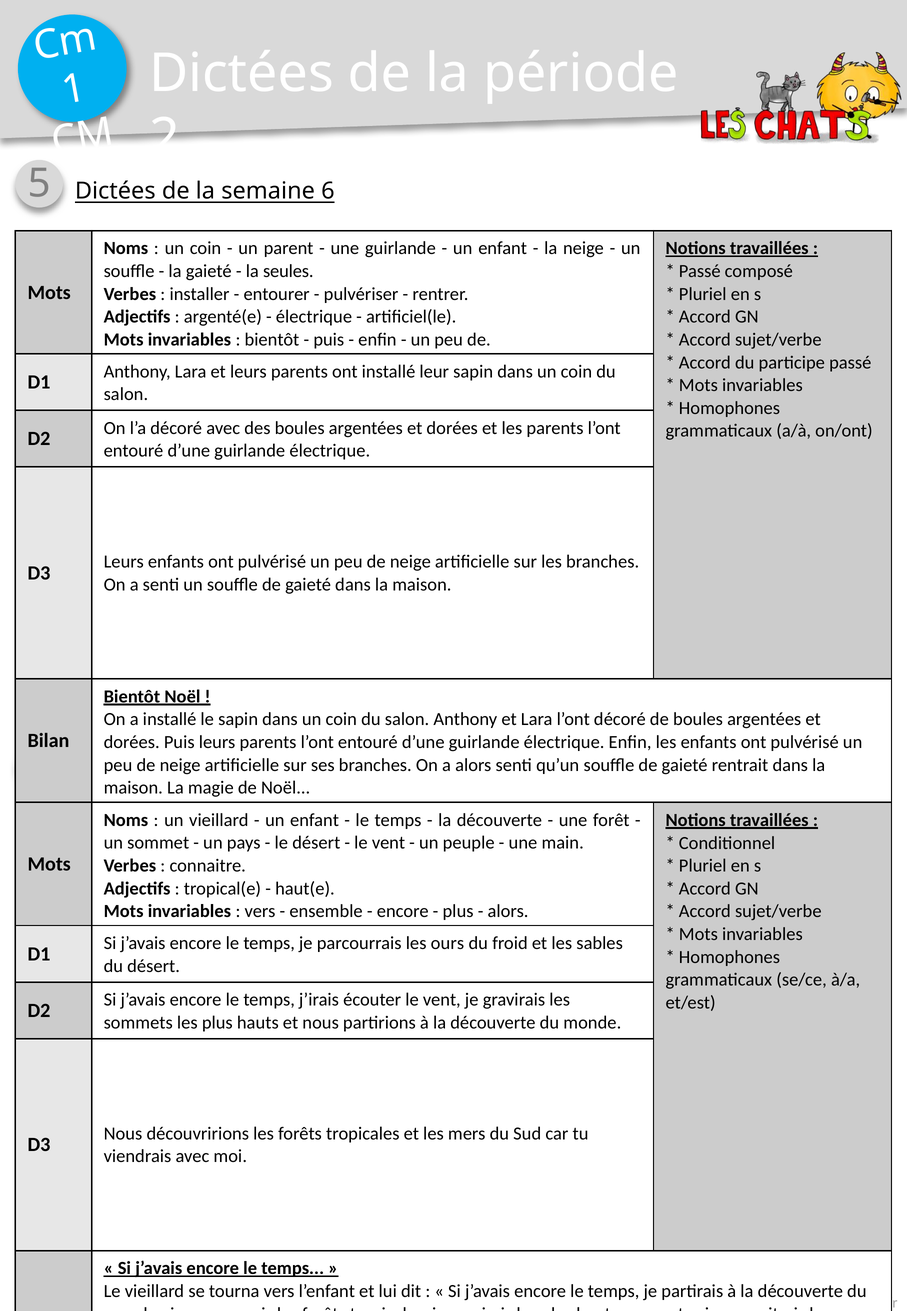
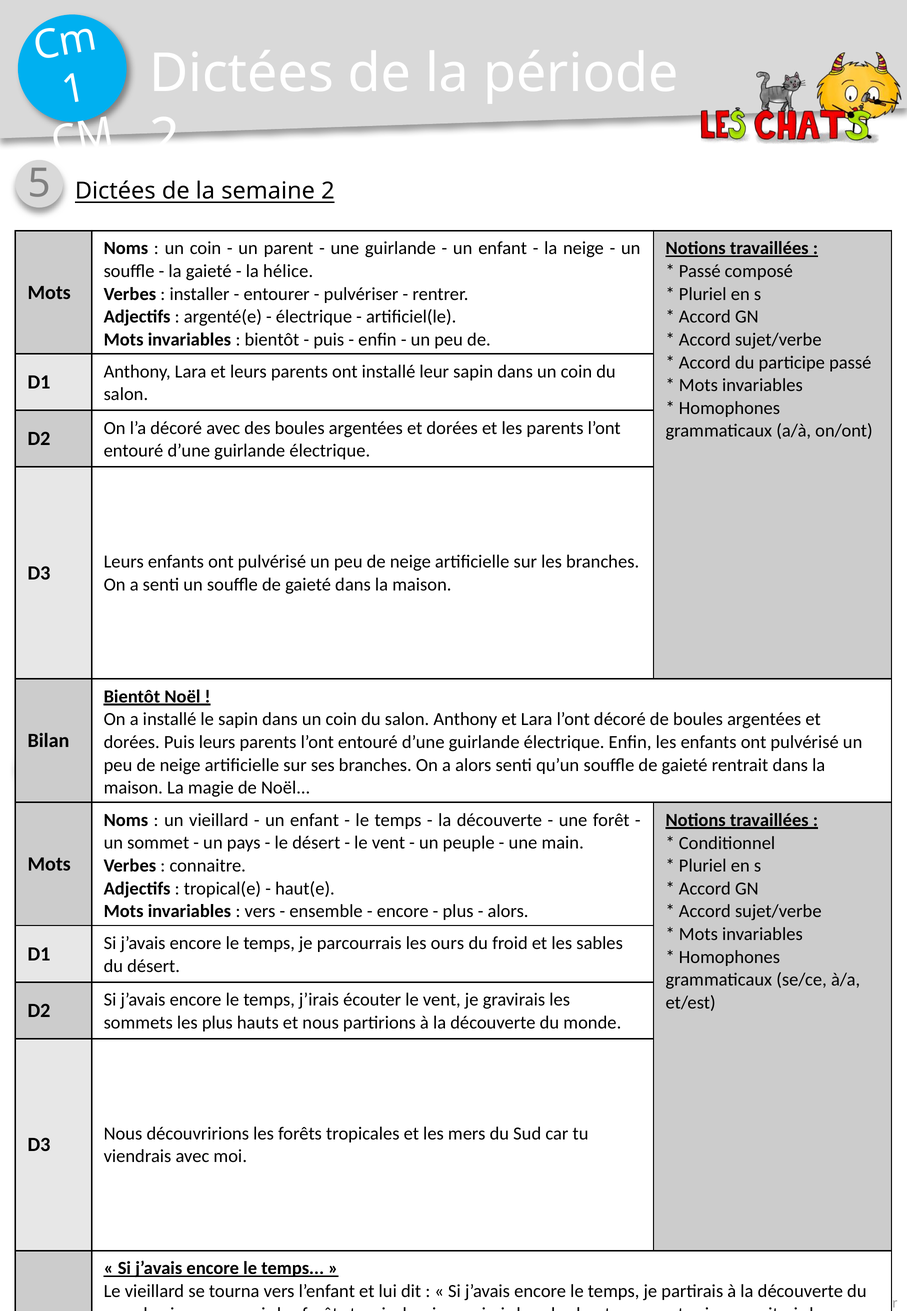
6 at (328, 191): 6 -> 2
seules: seules -> hélice
